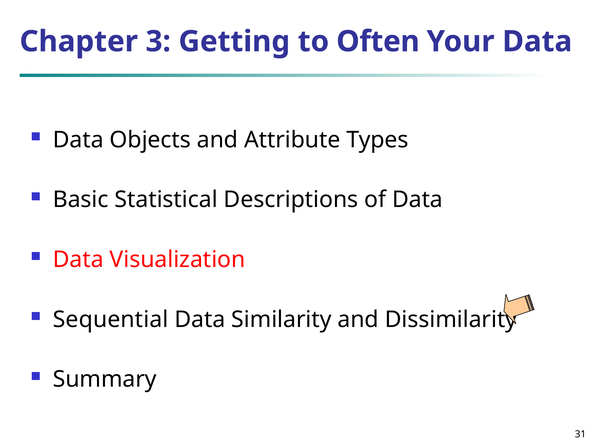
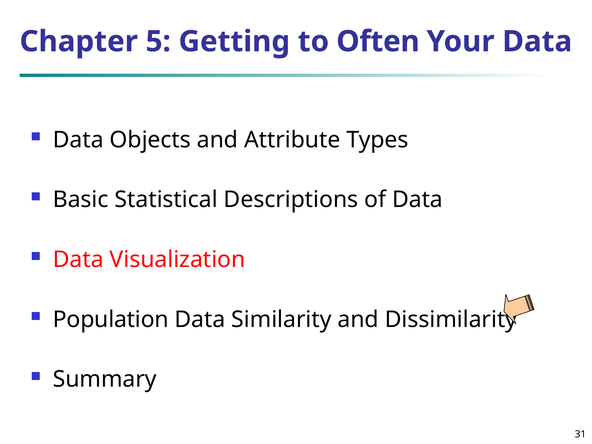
3: 3 -> 5
Sequential: Sequential -> Population
